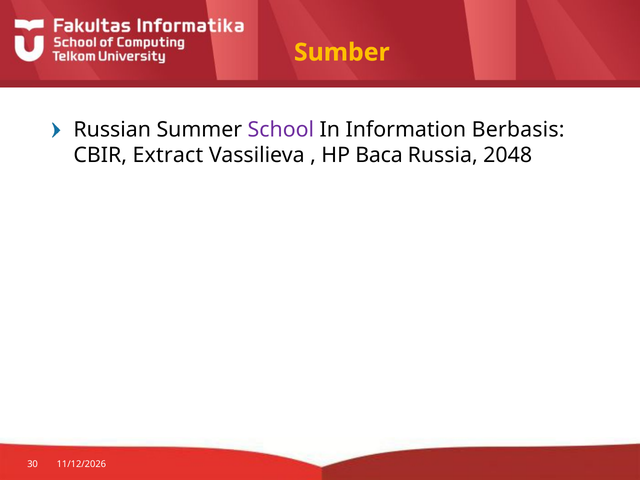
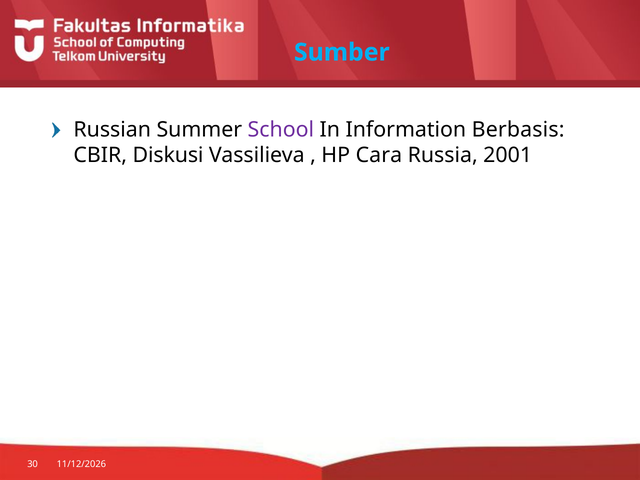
Sumber colour: yellow -> light blue
Extract: Extract -> Diskusi
Baca: Baca -> Cara
2048: 2048 -> 2001
